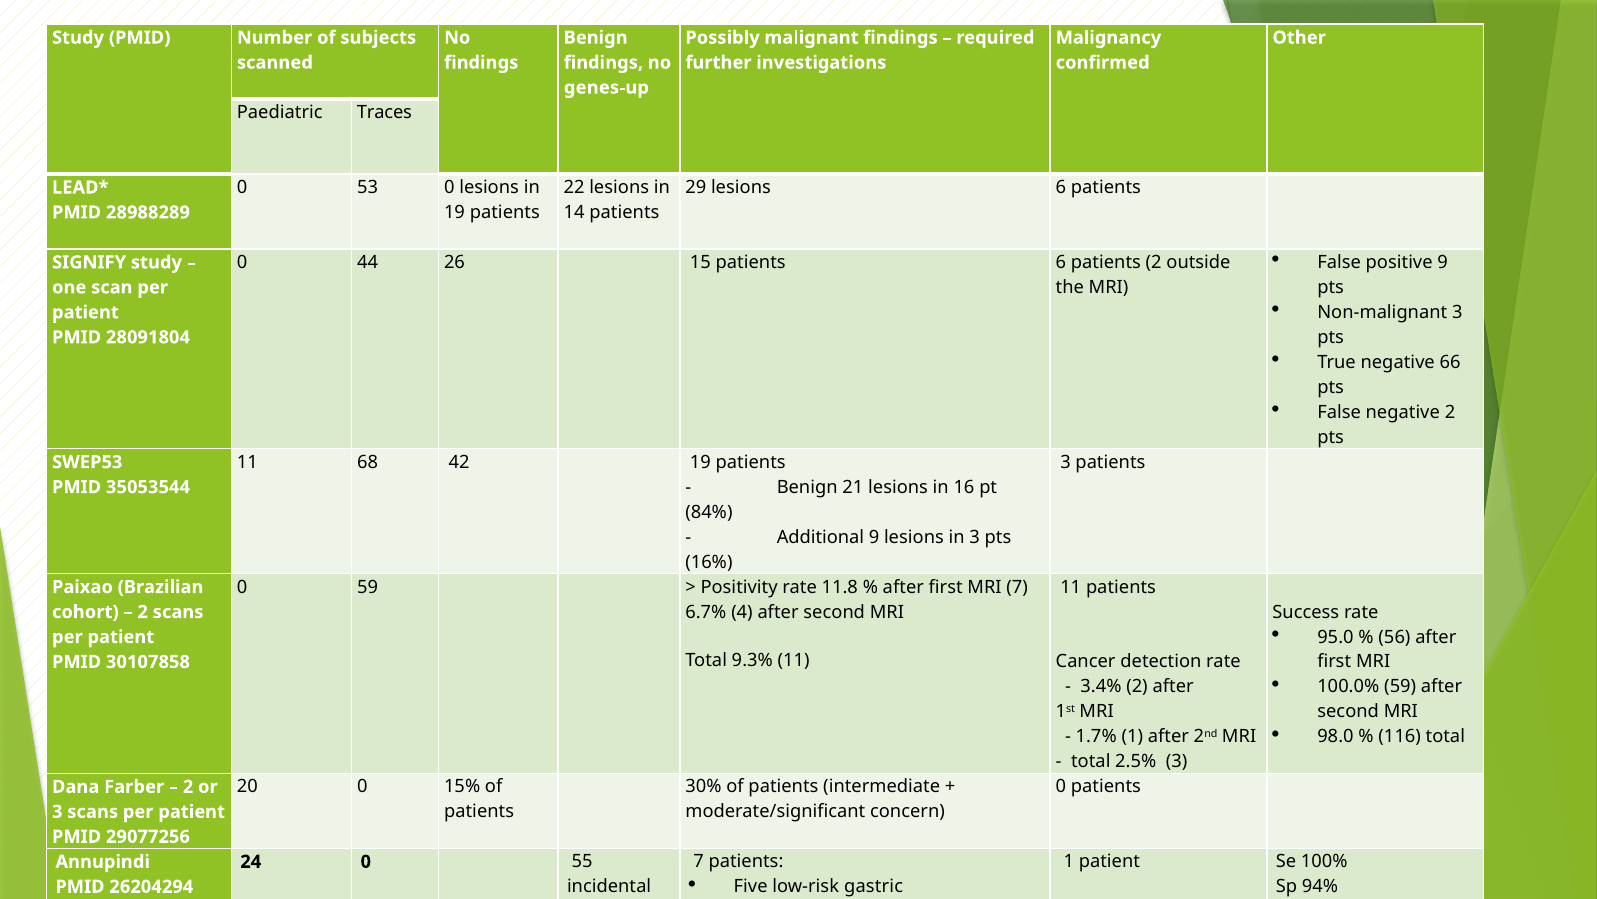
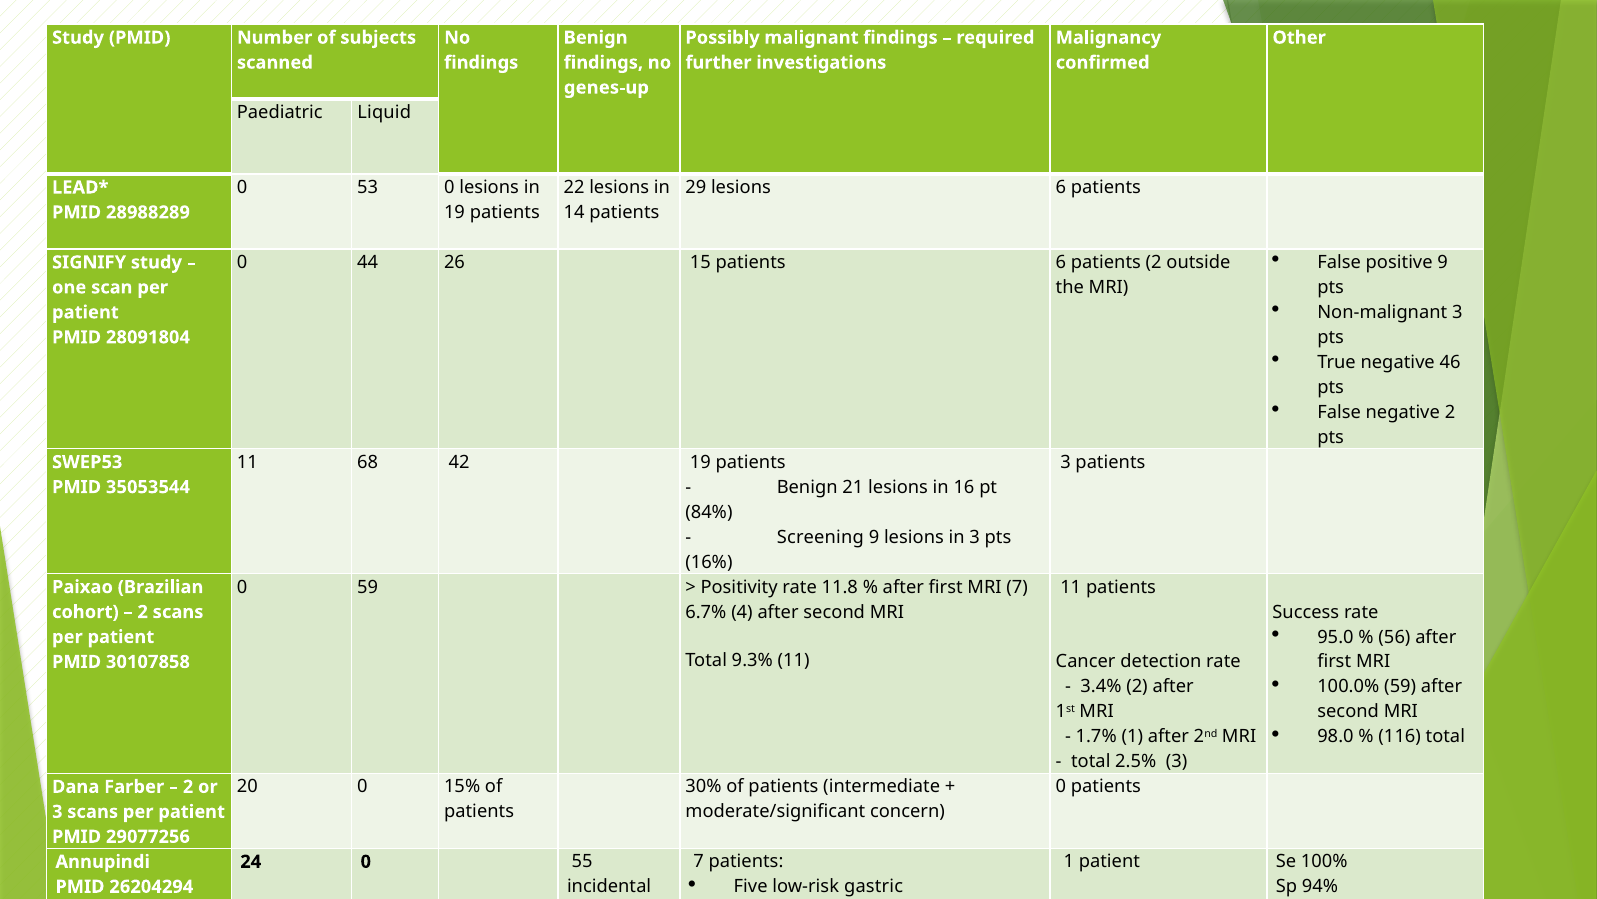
Traces: Traces -> Liquid
66: 66 -> 46
Additional: Additional -> Screening
